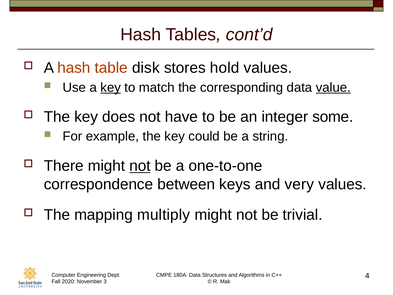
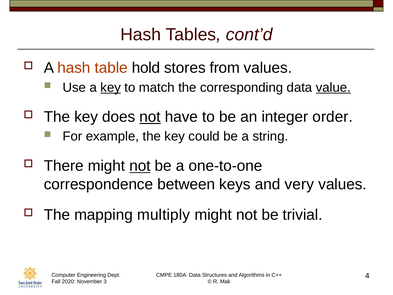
disk: disk -> hold
hold: hold -> from
not at (150, 117) underline: none -> present
some: some -> order
